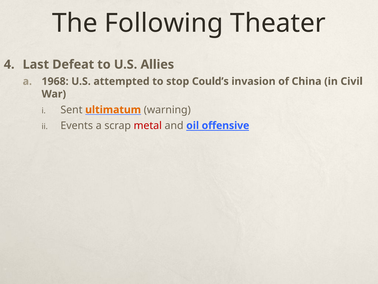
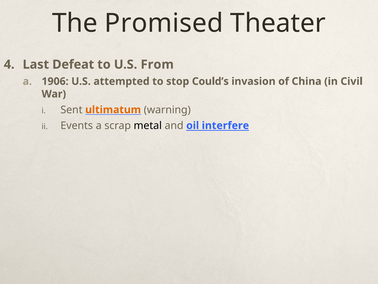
Following: Following -> Promised
Allies: Allies -> From
1968: 1968 -> 1906
metal colour: red -> black
offensive: offensive -> interfere
